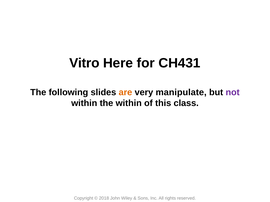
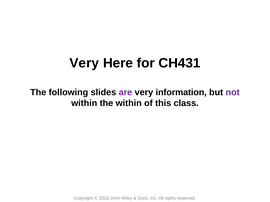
Vitro at (84, 63): Vitro -> Very
are colour: orange -> purple
manipulate: manipulate -> information
